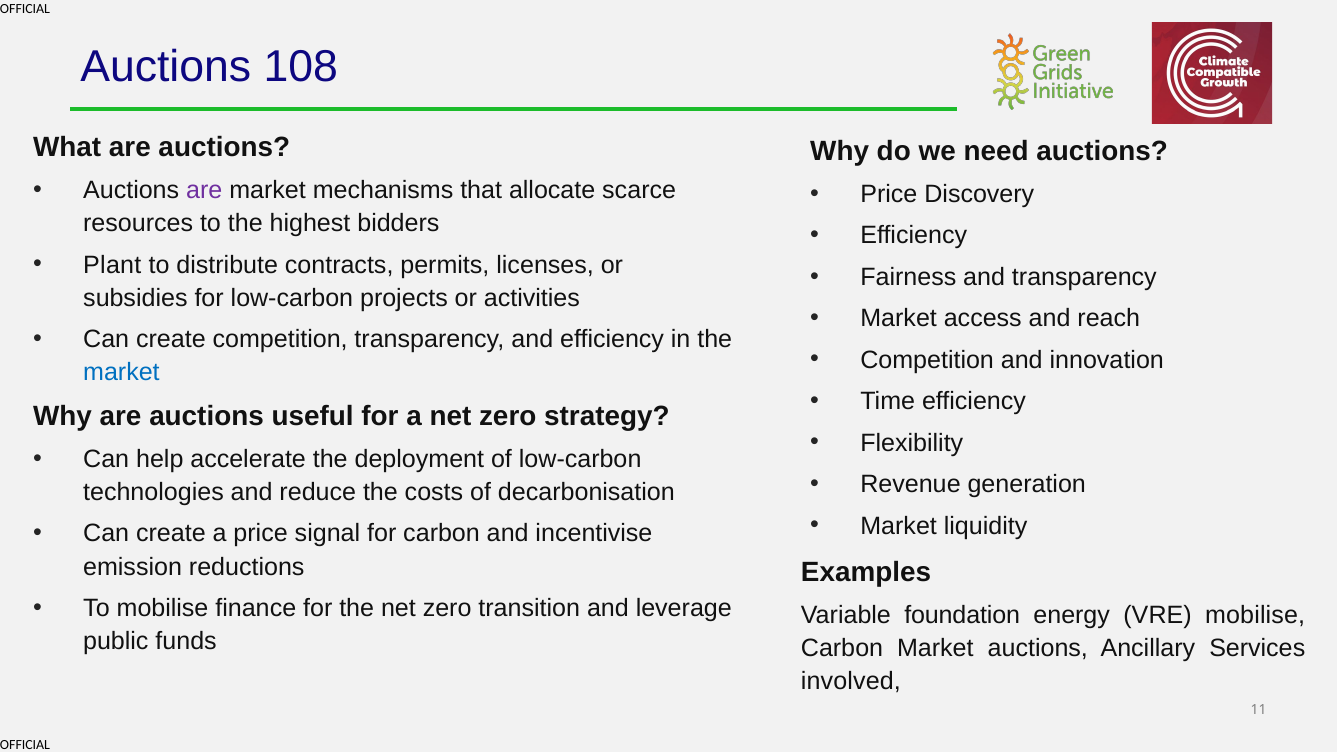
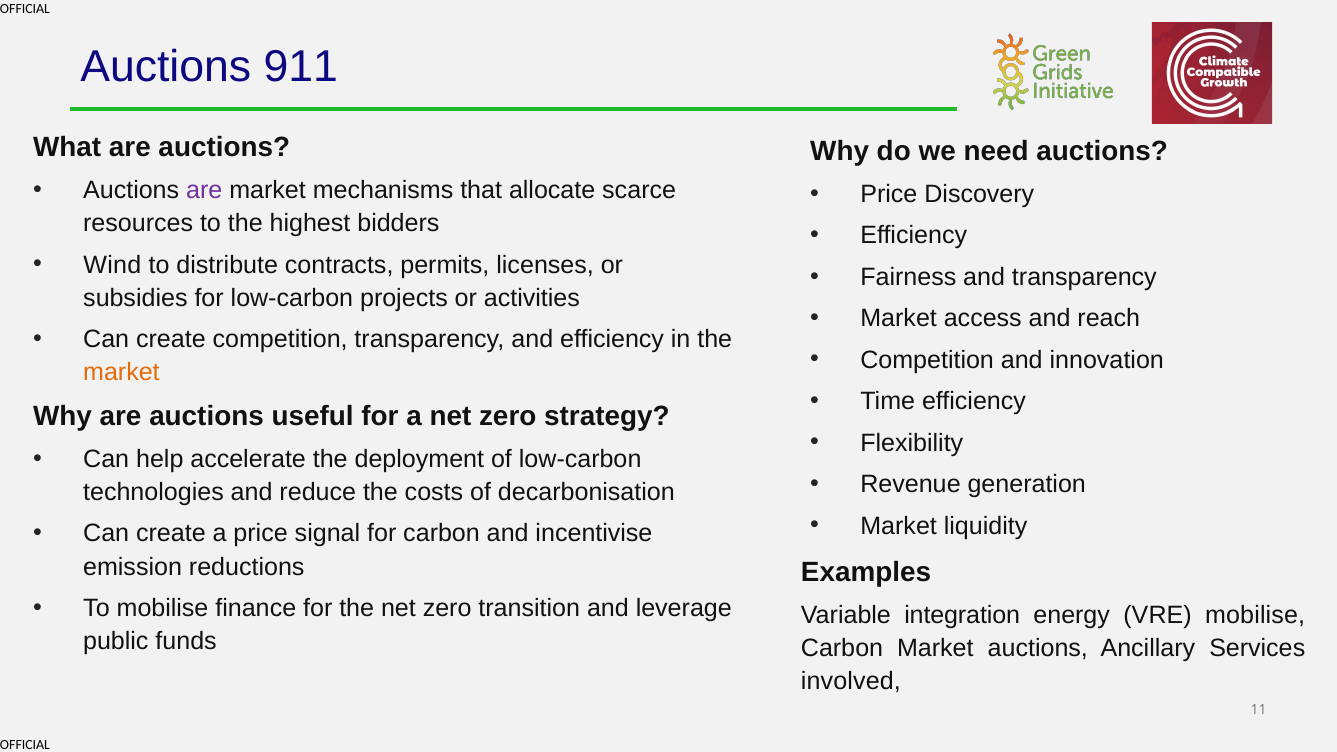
108: 108 -> 911
Plant: Plant -> Wind
market at (121, 373) colour: blue -> orange
foundation: foundation -> integration
